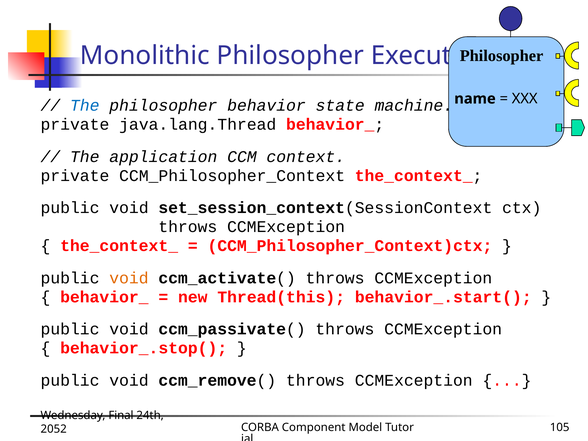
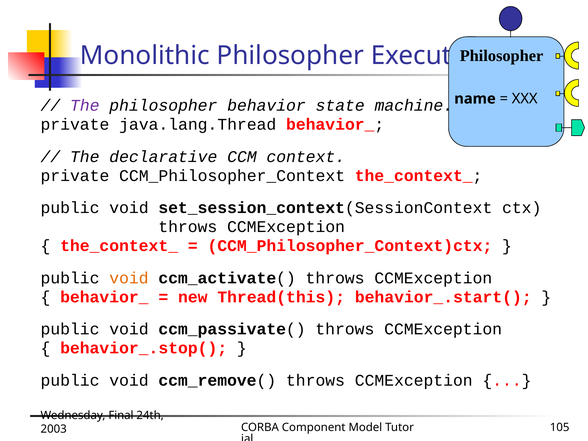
The at (85, 106) colour: blue -> purple
application: application -> declarative
2052: 2052 -> 2003
